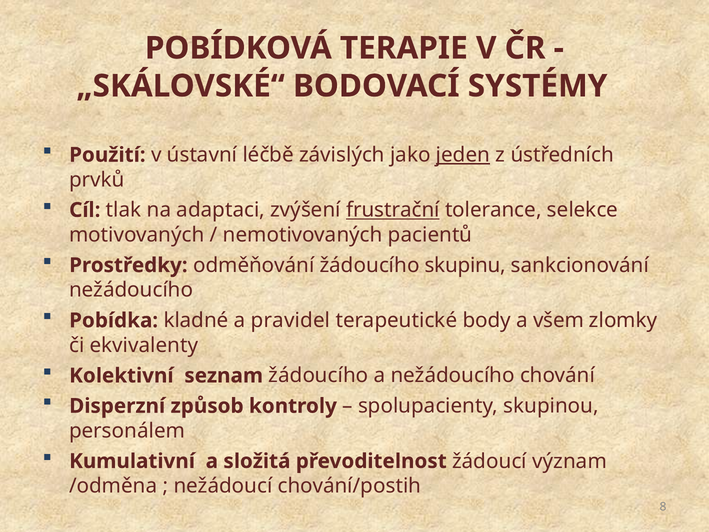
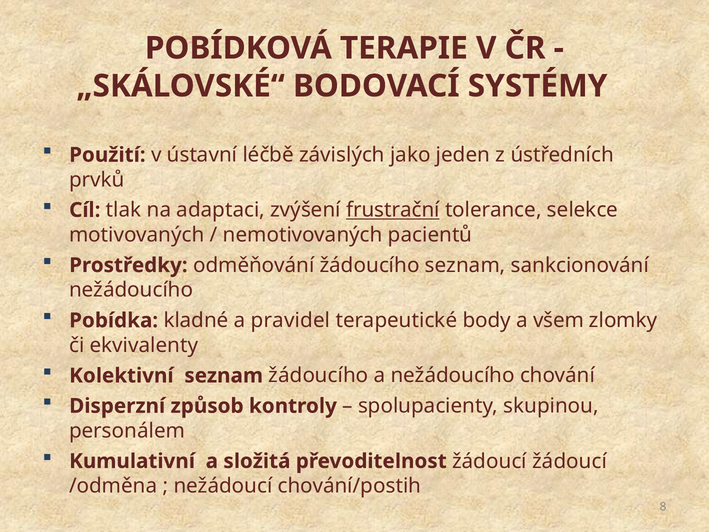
jeden underline: present -> none
žádoucího skupinu: skupinu -> seznam
žádoucí význam: význam -> žádoucí
